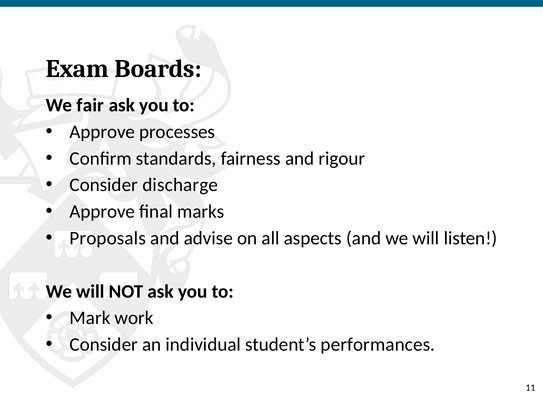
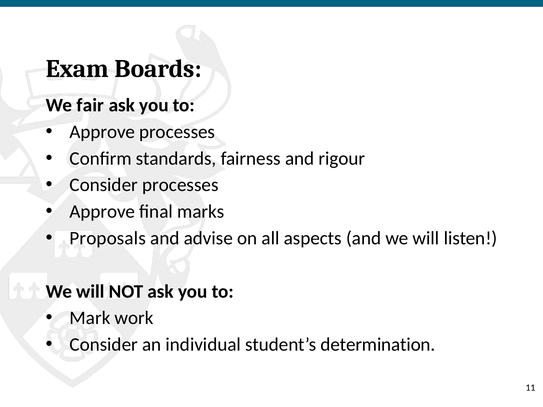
Consider discharge: discharge -> processes
performances: performances -> determination
